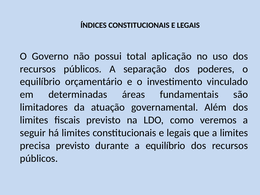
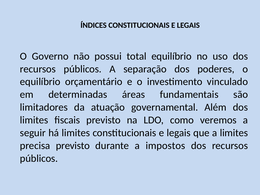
total aplicação: aplicação -> equilíbrio
a equilíbrio: equilíbrio -> impostos
